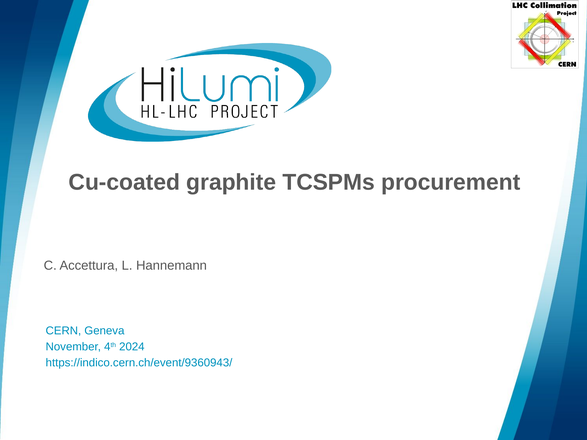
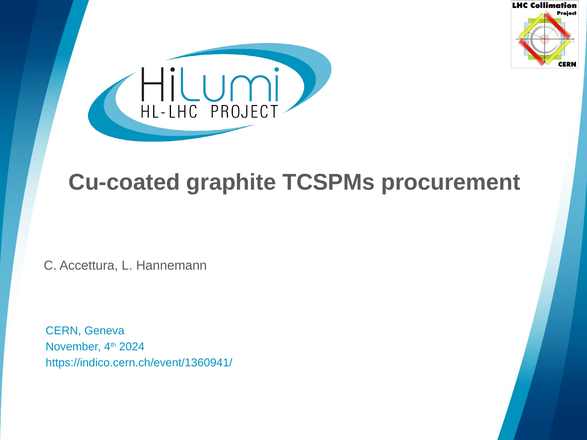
https://indico.cern.ch/event/9360943/: https://indico.cern.ch/event/9360943/ -> https://indico.cern.ch/event/1360941/
